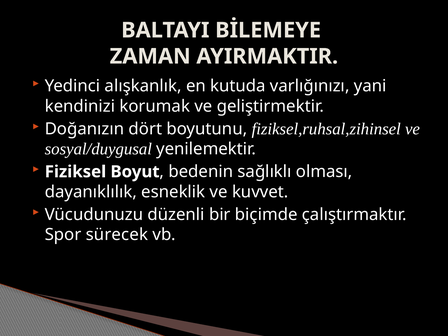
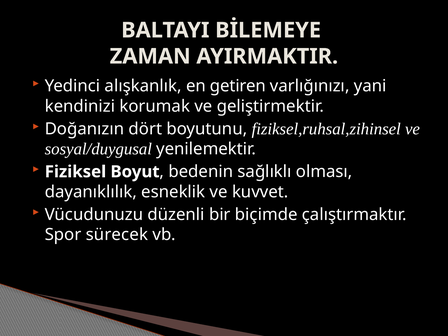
kutuda: kutuda -> getiren
